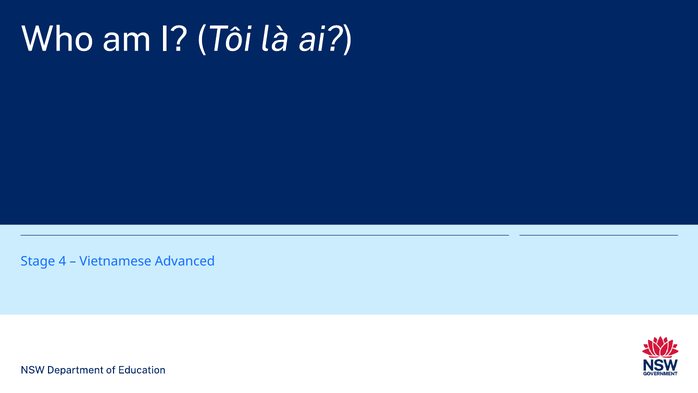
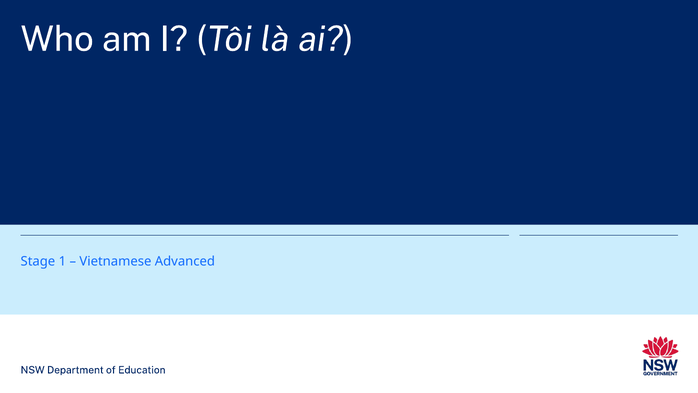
4: 4 -> 1
